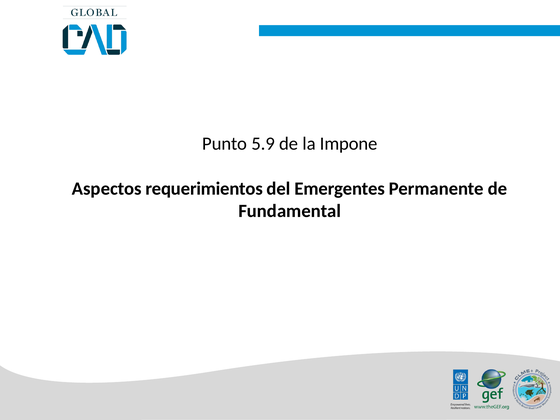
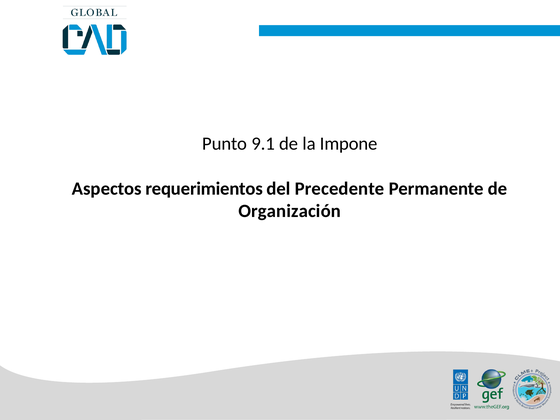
5.9: 5.9 -> 9.1
Emergentes: Emergentes -> Precedente
Fundamental: Fundamental -> Organización
